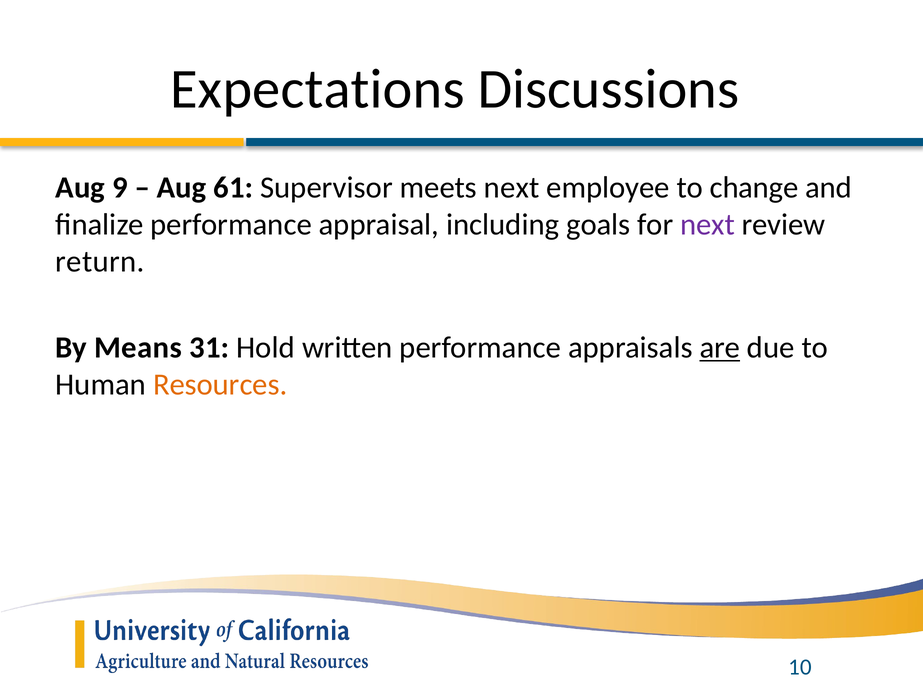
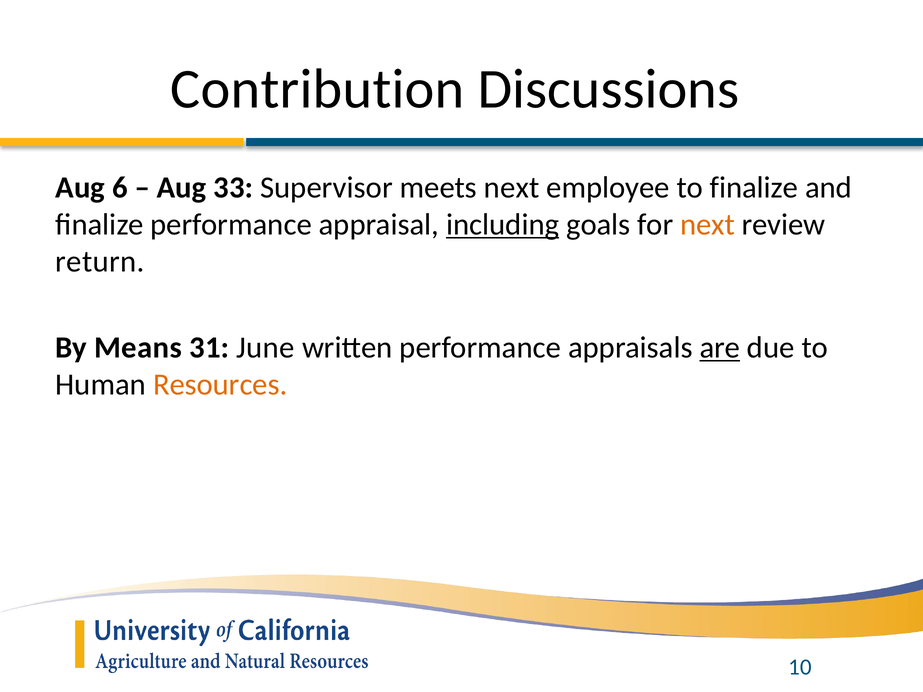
Expectations: Expectations -> Contribution
9: 9 -> 6
61: 61 -> 33
to change: change -> finalize
including underline: none -> present
next at (707, 225) colour: purple -> orange
Hold: Hold -> June
